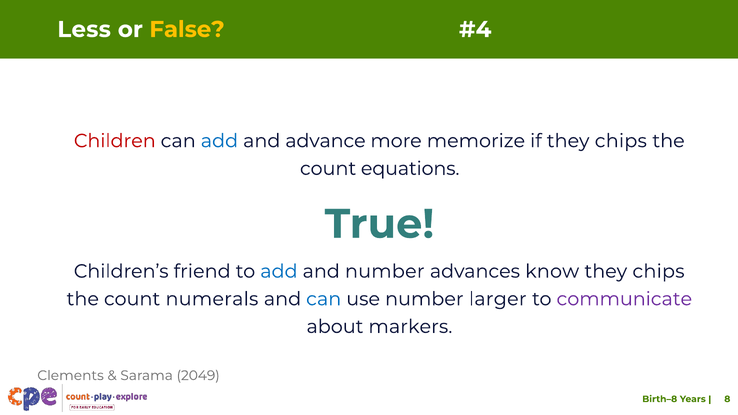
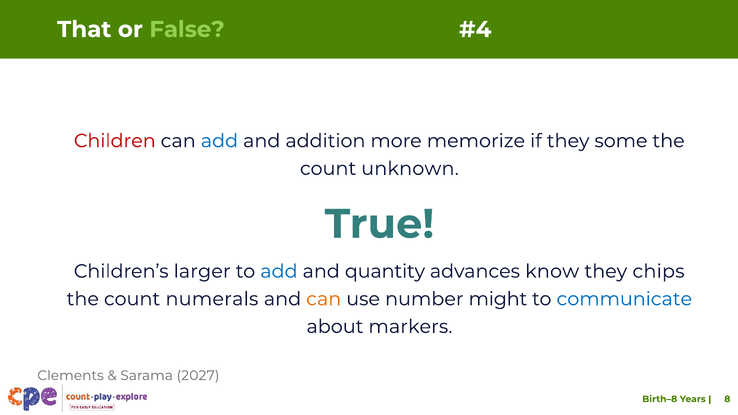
Less: Less -> That
False colour: yellow -> light green
advance: advance -> addition
if they chips: chips -> some
equations: equations -> unknown
friend: friend -> larger
and number: number -> quantity
can at (324, 299) colour: blue -> orange
larger: larger -> might
communicate colour: purple -> blue
2049: 2049 -> 2027
